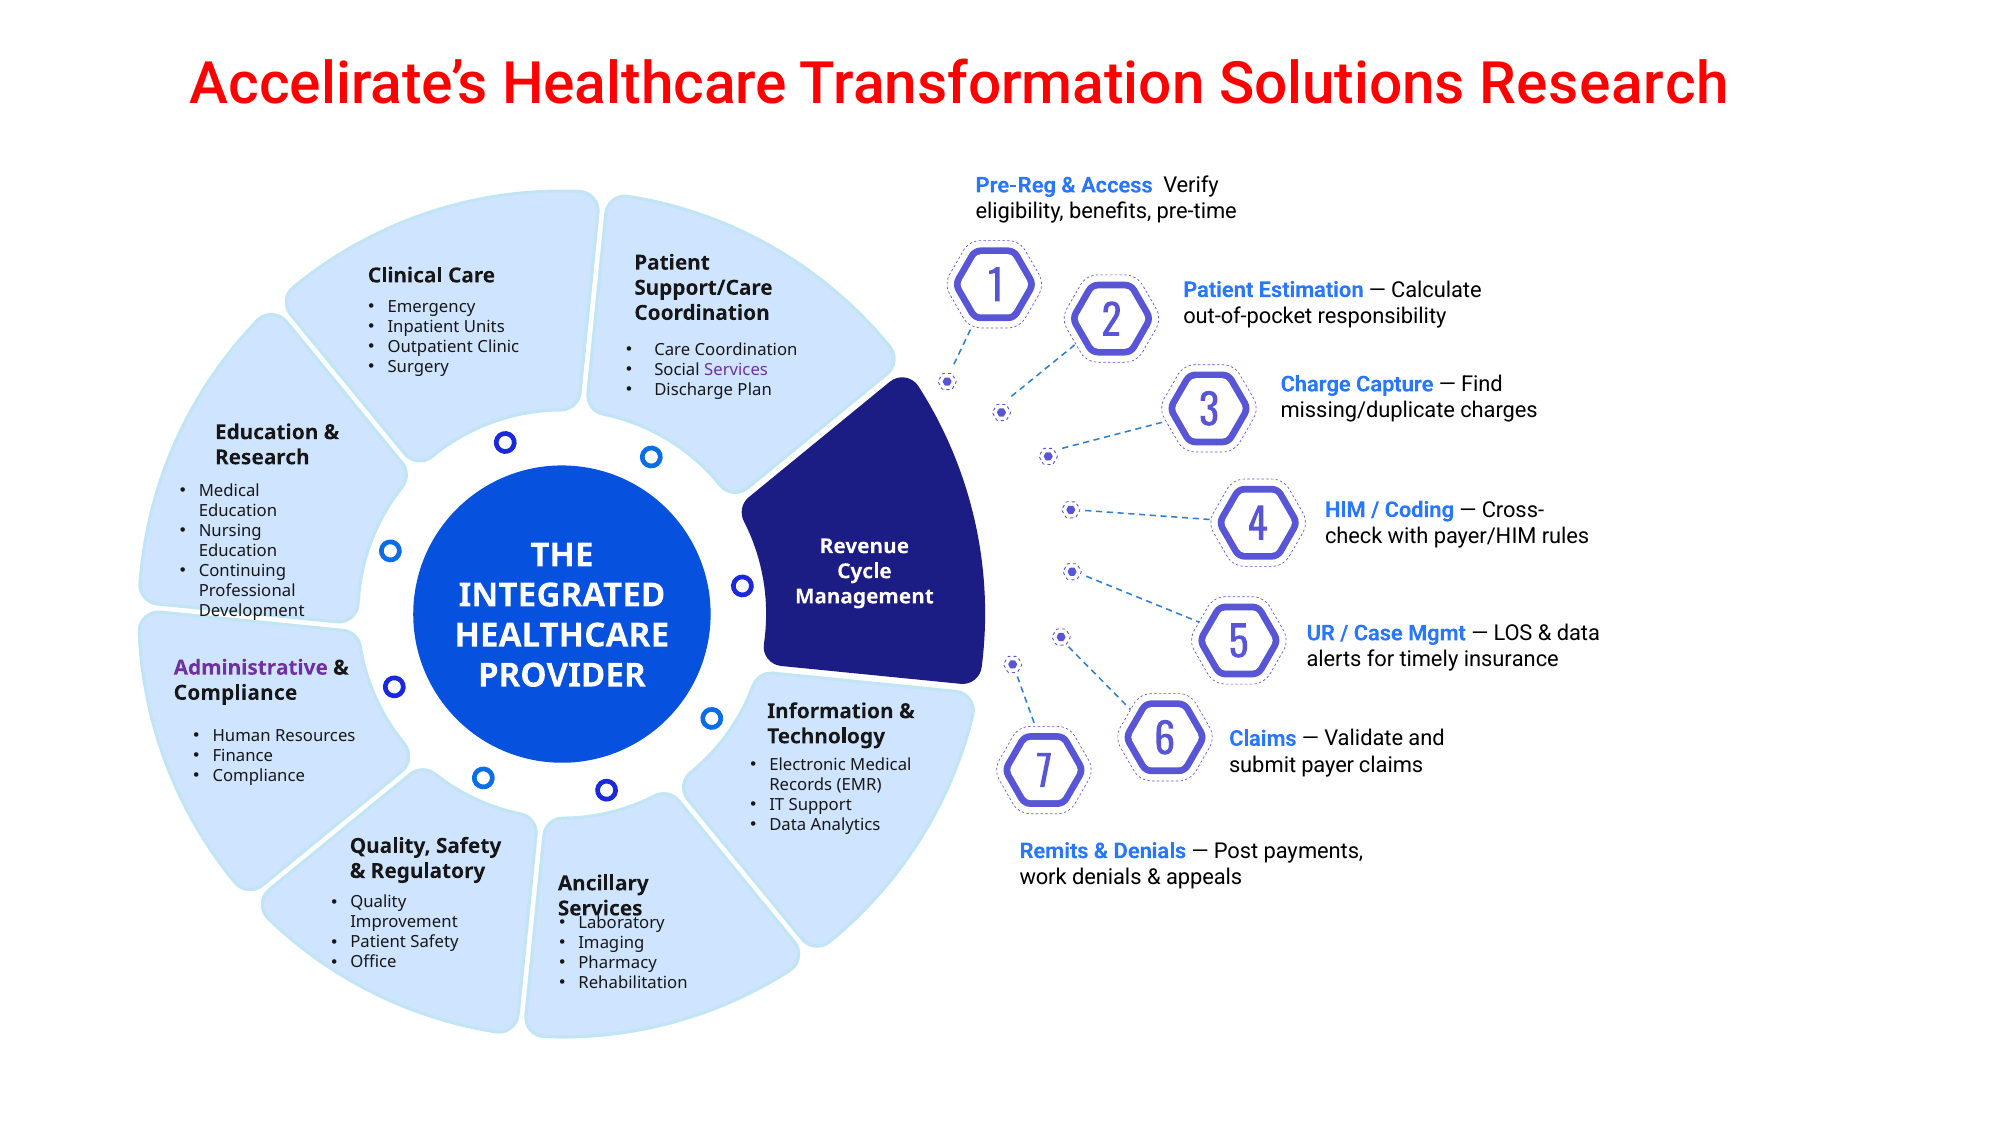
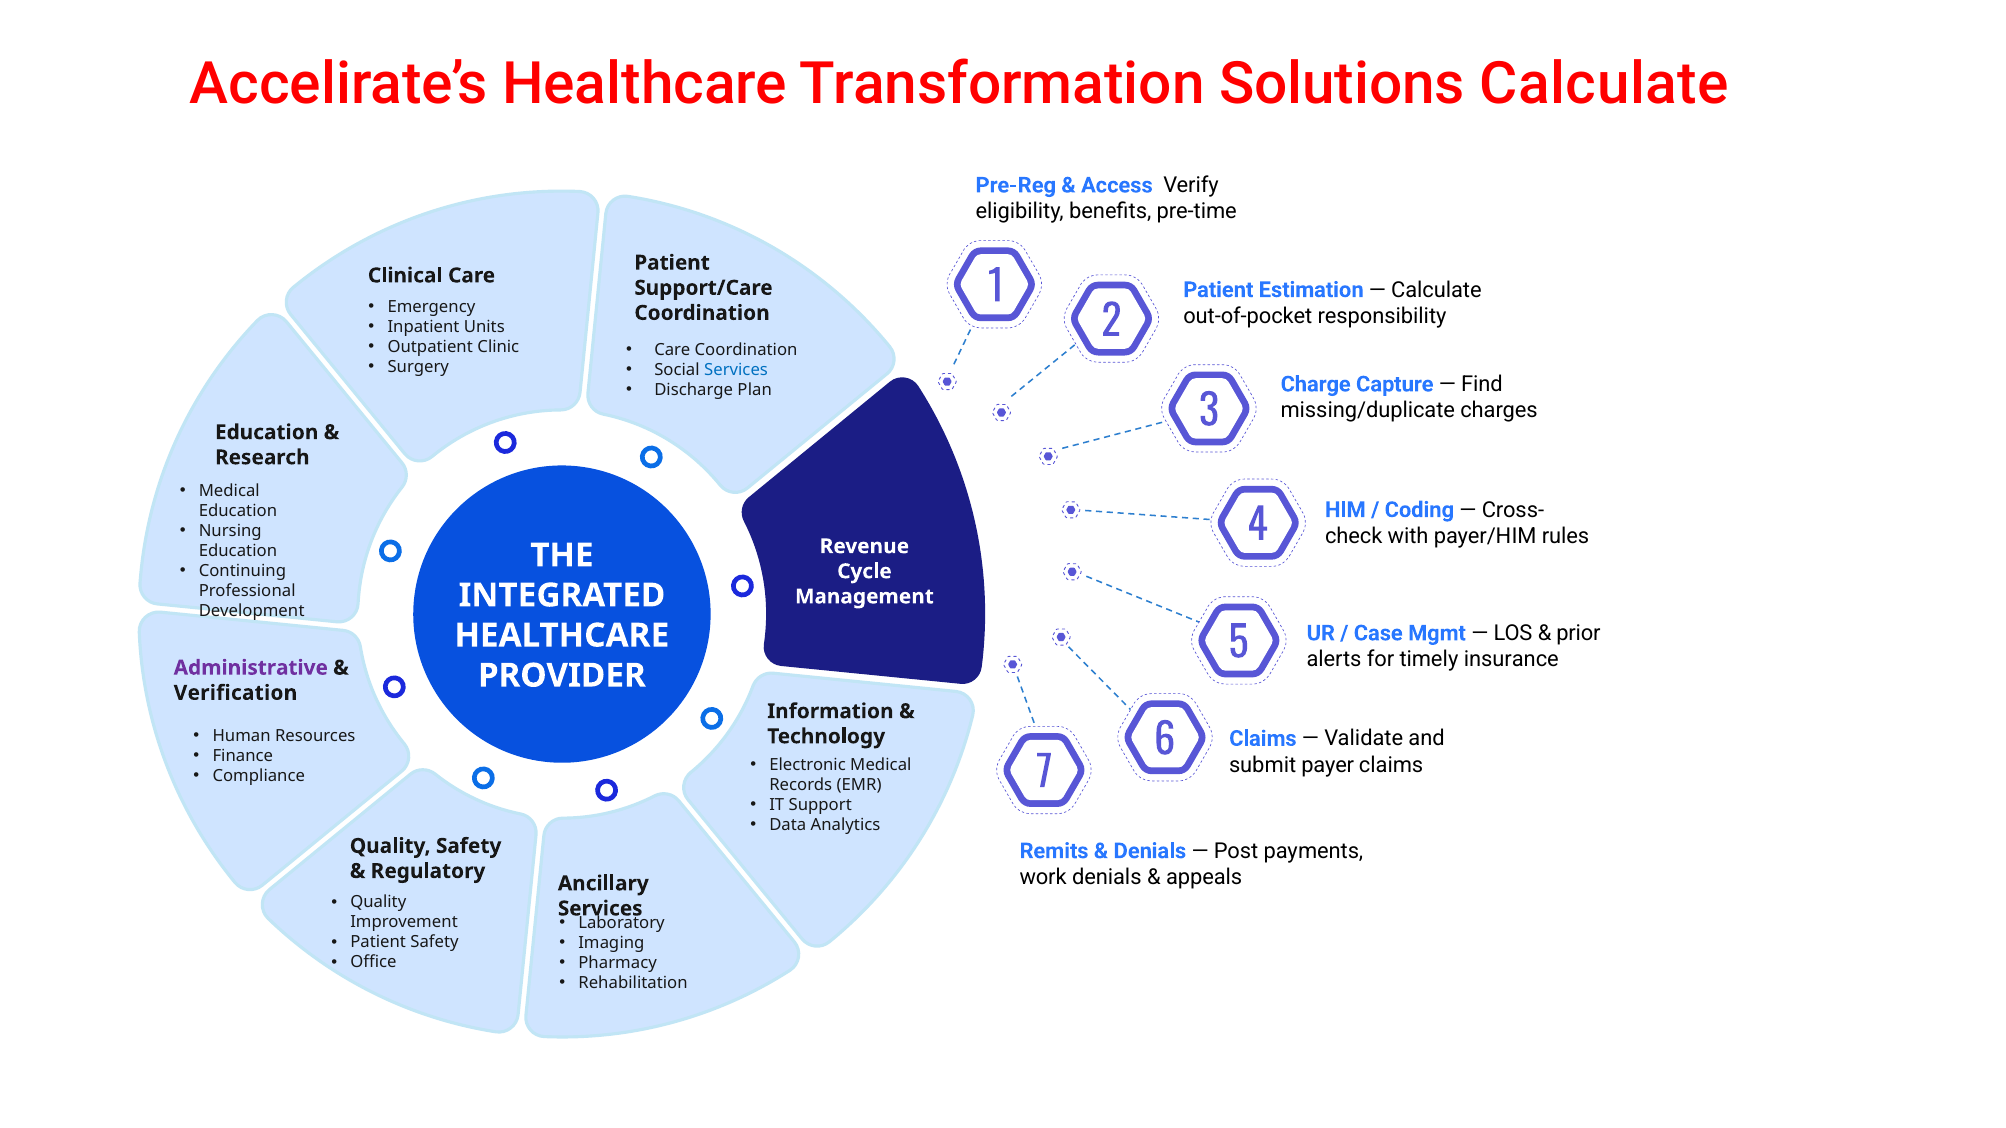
Solutions Research: Research -> Calculate
Services at (736, 370) colour: purple -> blue
data at (1578, 633): data -> prior
Compliance at (236, 693): Compliance -> Verification
